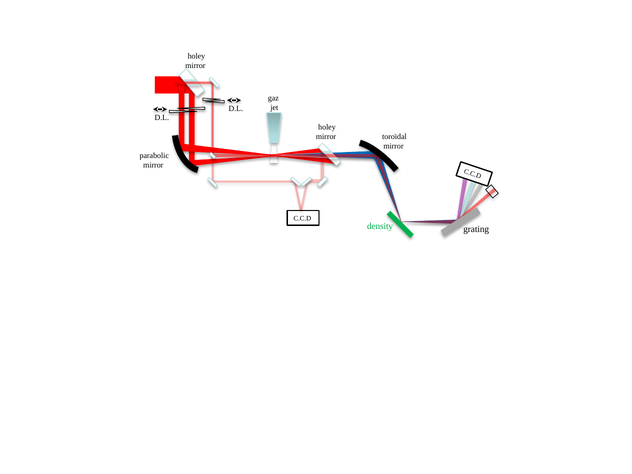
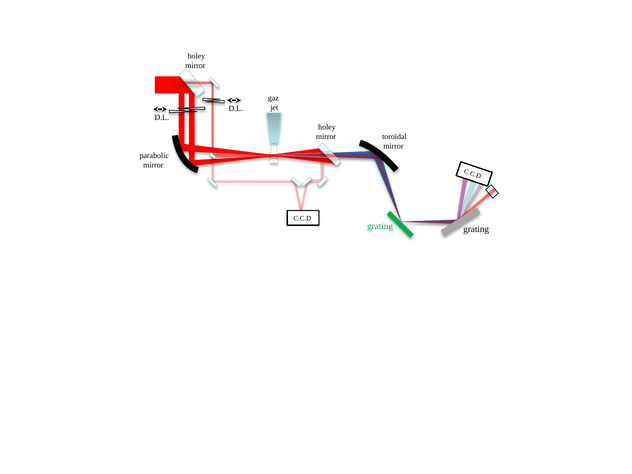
density at (380, 226): density -> grating
